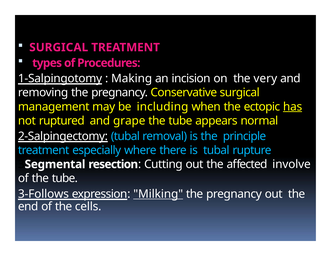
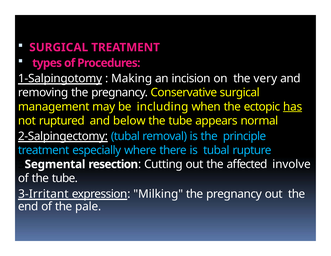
grape: grape -> below
3-Follows: 3-Follows -> 3-Irritant
Milking underline: present -> none
cells: cells -> pale
